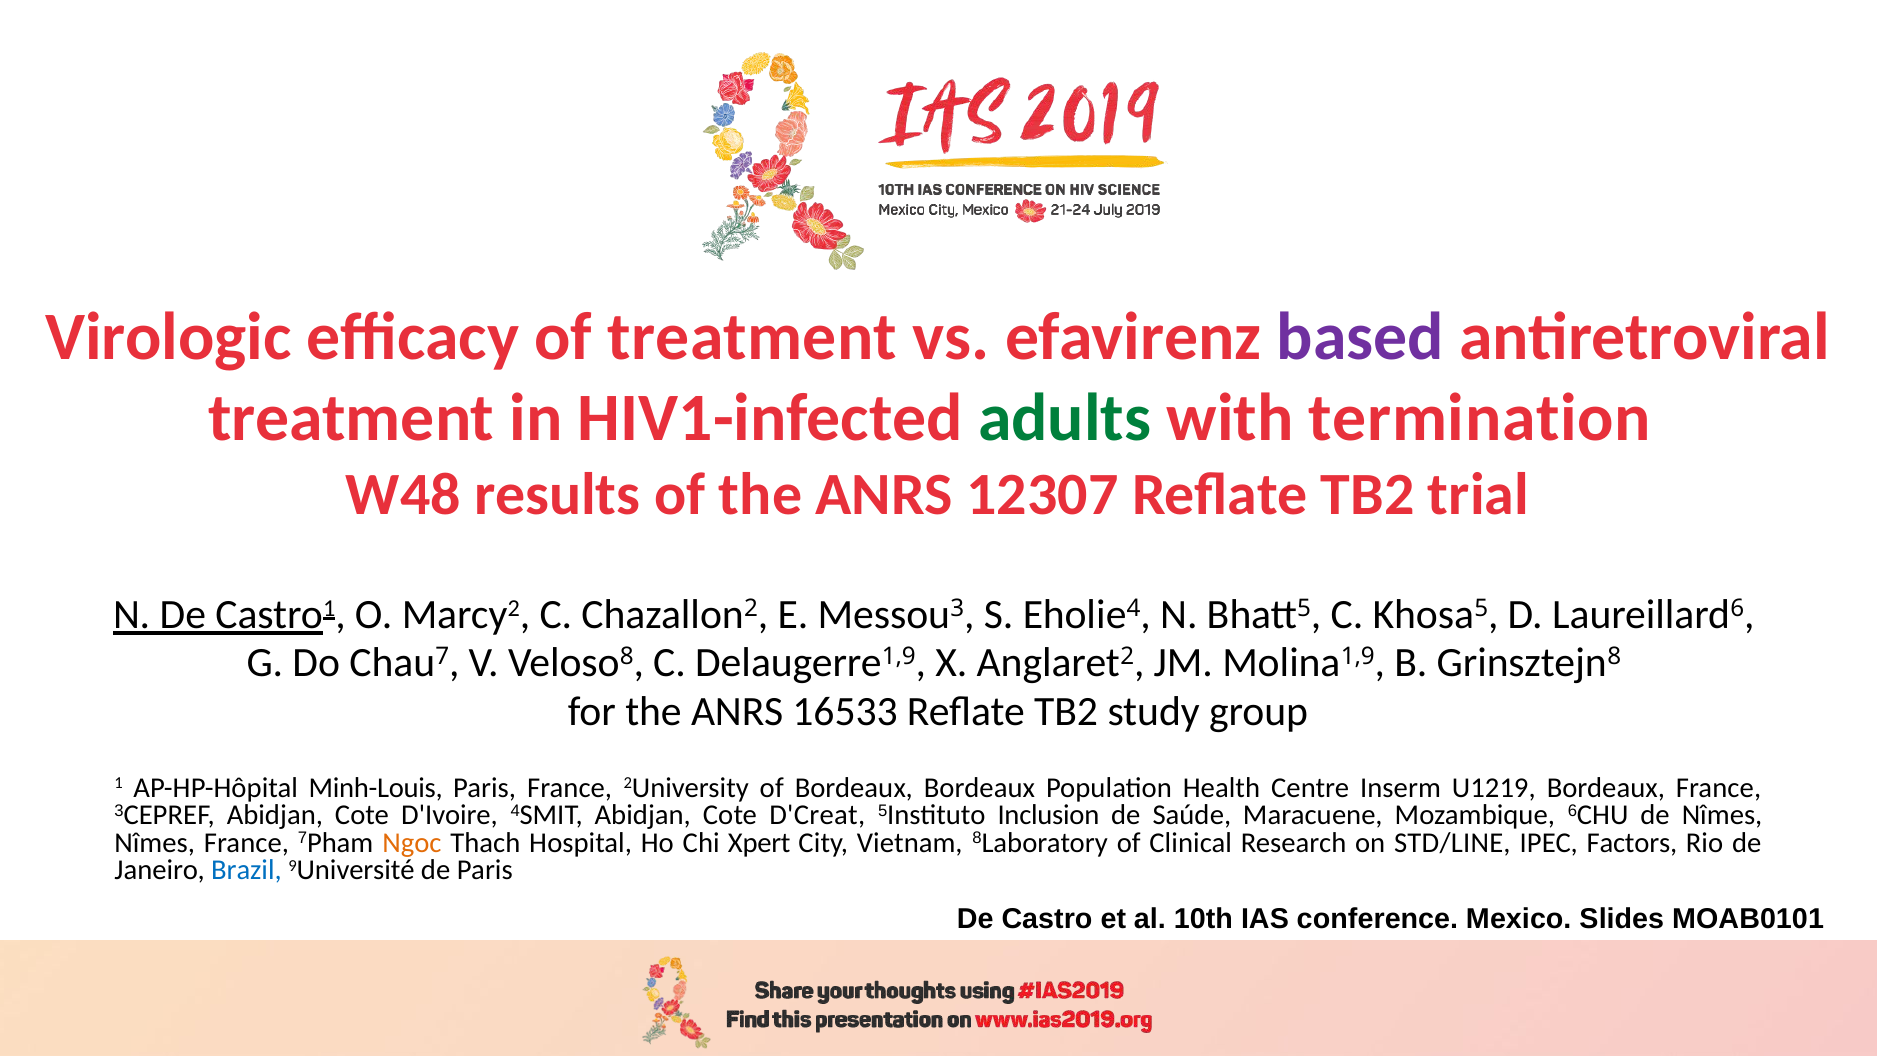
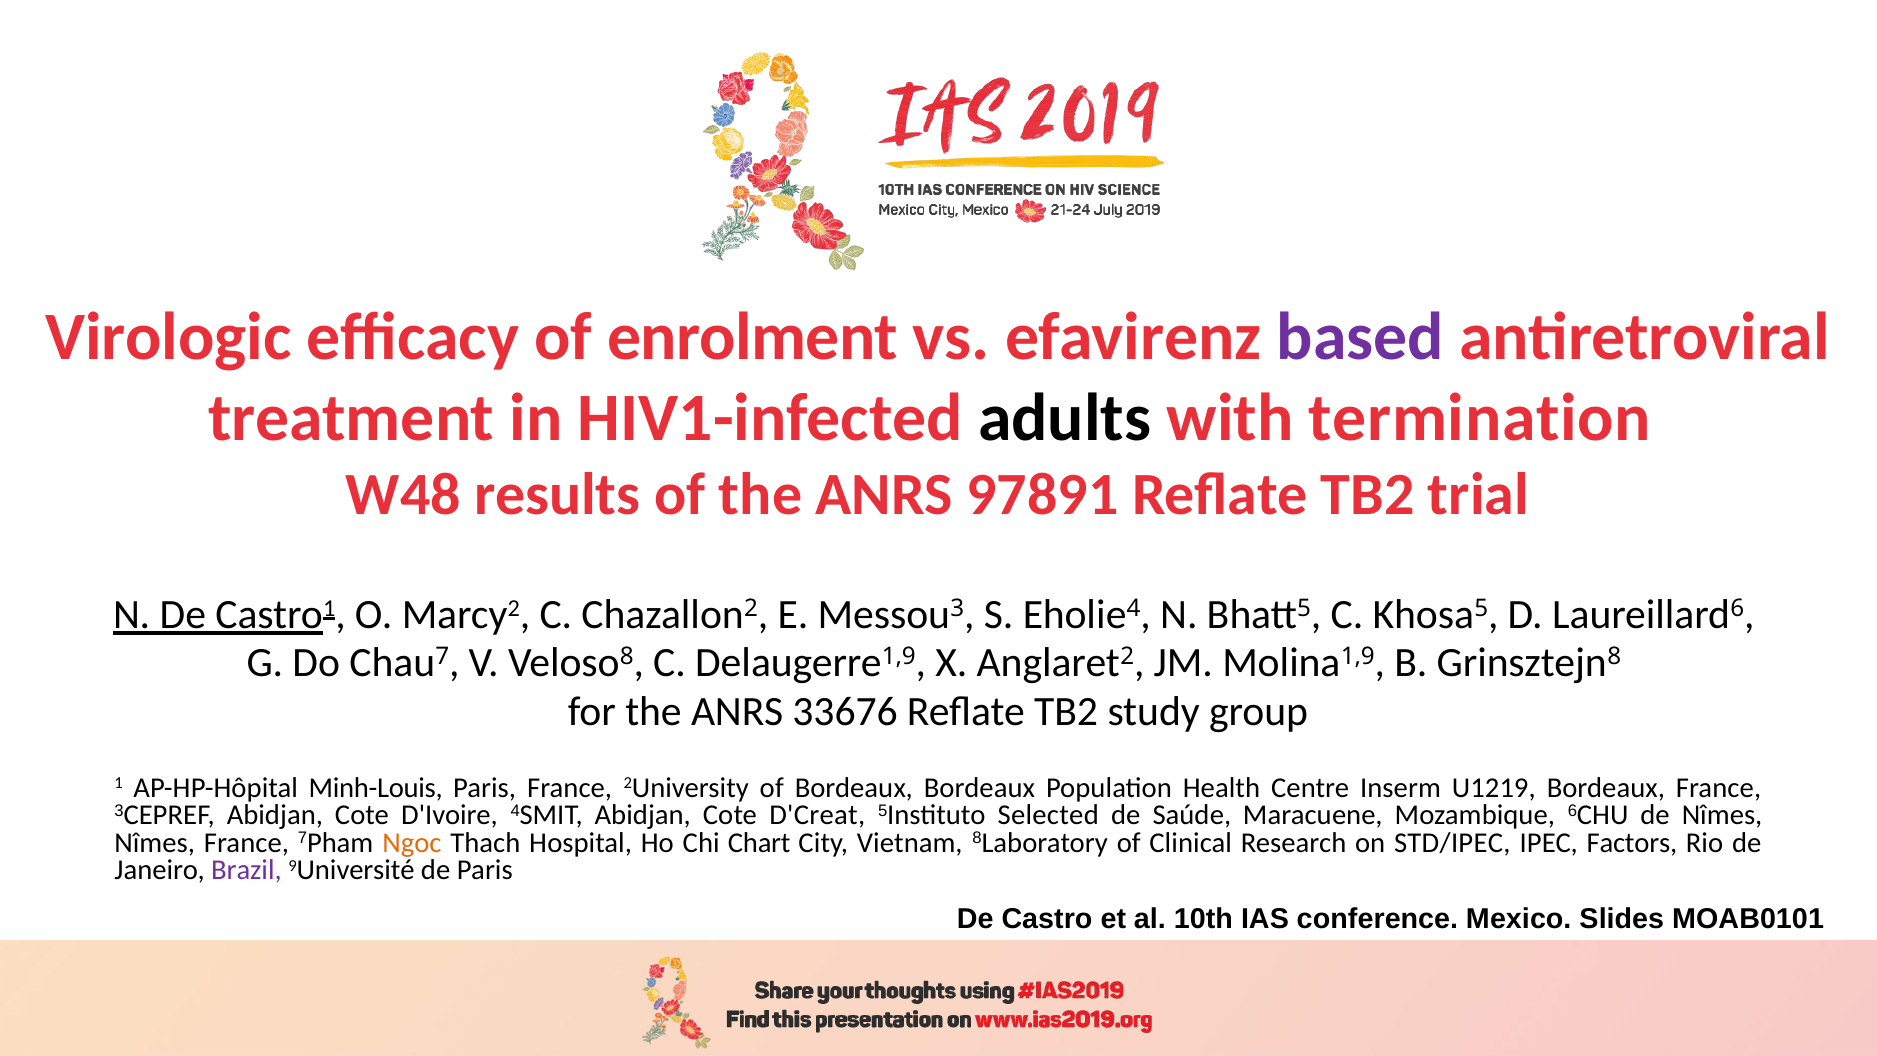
of treatment: treatment -> enrolment
adults colour: green -> black
12307: 12307 -> 97891
16533: 16533 -> 33676
Inclusion: Inclusion -> Selected
Xpert: Xpert -> Chart
STD/LINE: STD/LINE -> STD/IPEC
Brazil colour: blue -> purple
